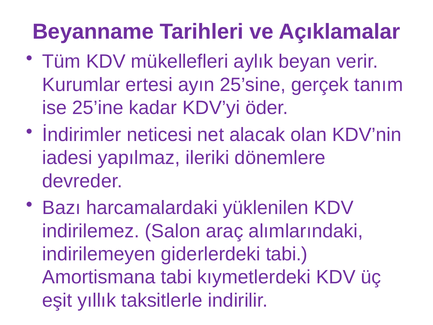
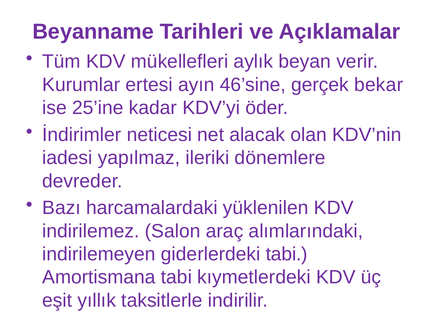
25’sine: 25’sine -> 46’sine
tanım: tanım -> bekar
